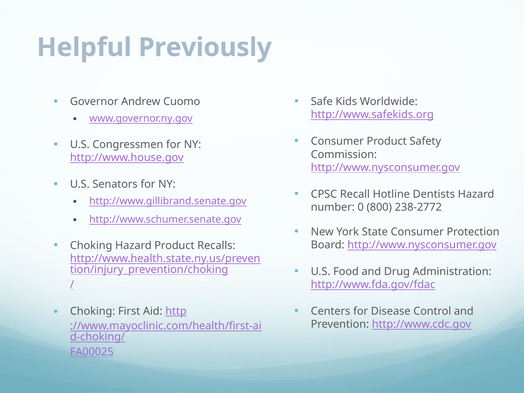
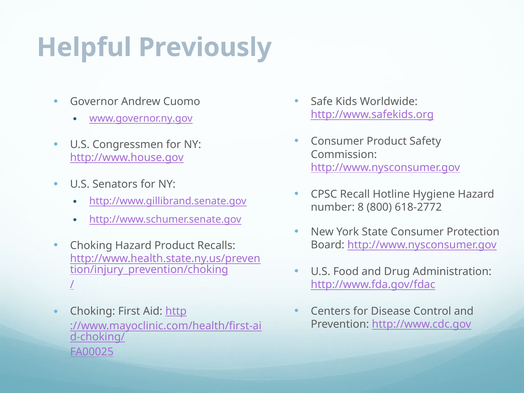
Dentists: Dentists -> Hygiene
0: 0 -> 8
238-2772: 238-2772 -> 618-2772
